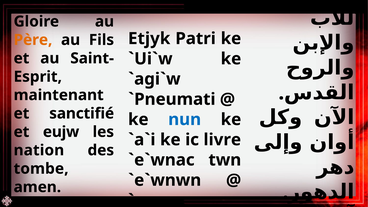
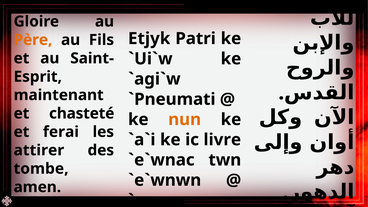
sanctifié: sanctifié -> chasteté
nun colour: blue -> orange
eujw: eujw -> ferai
nation: nation -> attirer
